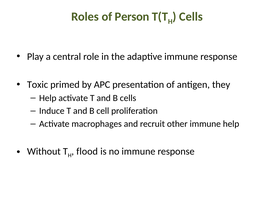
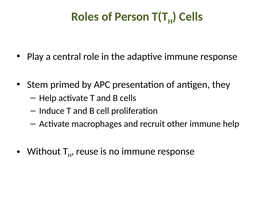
Toxic: Toxic -> Stem
flood: flood -> reuse
